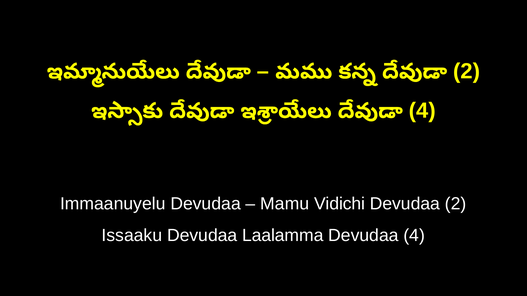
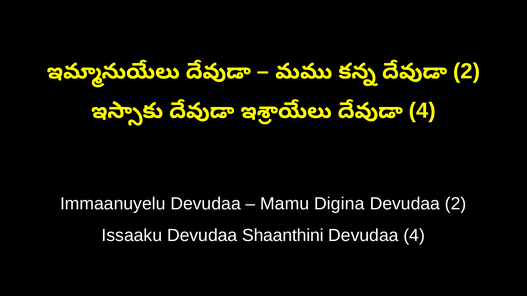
Vidichi: Vidichi -> Digina
Laalamma: Laalamma -> Shaanthini
